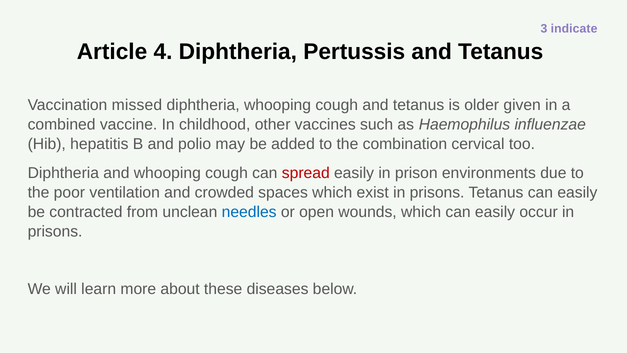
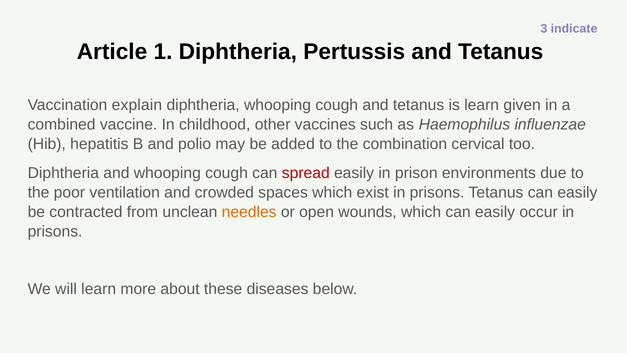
4: 4 -> 1
missed: missed -> explain
is older: older -> learn
needles colour: blue -> orange
